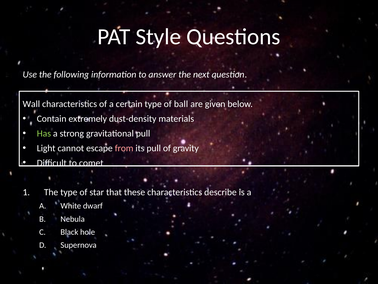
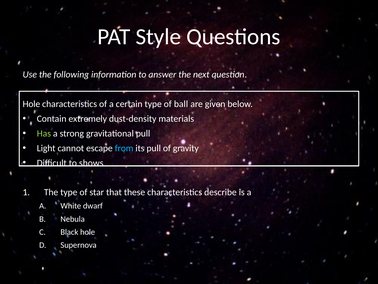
Wall at (31, 104): Wall -> Hole
from colour: pink -> light blue
comet: comet -> shows
